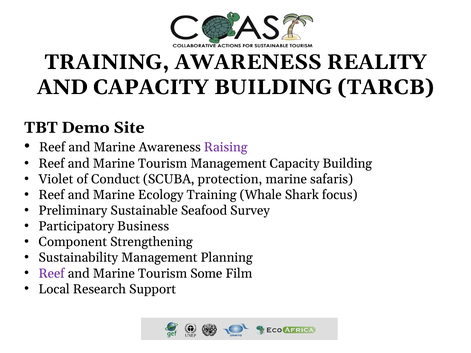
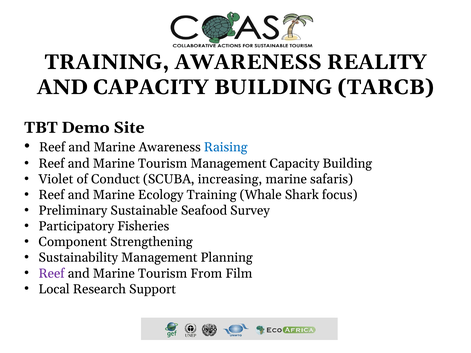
Raising colour: purple -> blue
protection: protection -> increasing
Business: Business -> Fisheries
Some: Some -> From
